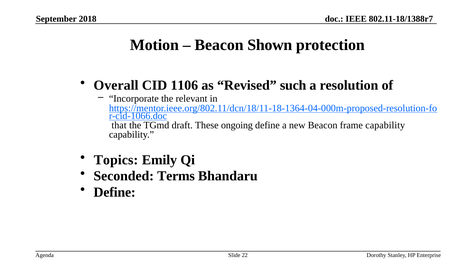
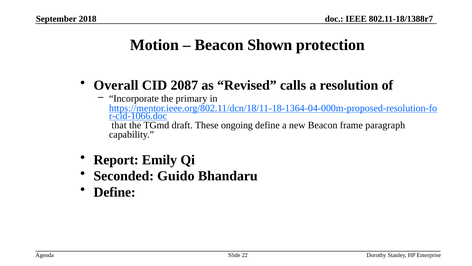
1106: 1106 -> 2087
such: such -> calls
relevant: relevant -> primary
frame capability: capability -> paragraph
Topics: Topics -> Report
Terms: Terms -> Guido
